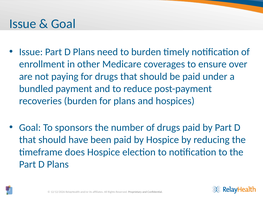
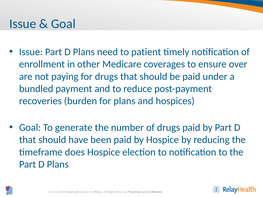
to burden: burden -> patient
sponsors: sponsors -> generate
